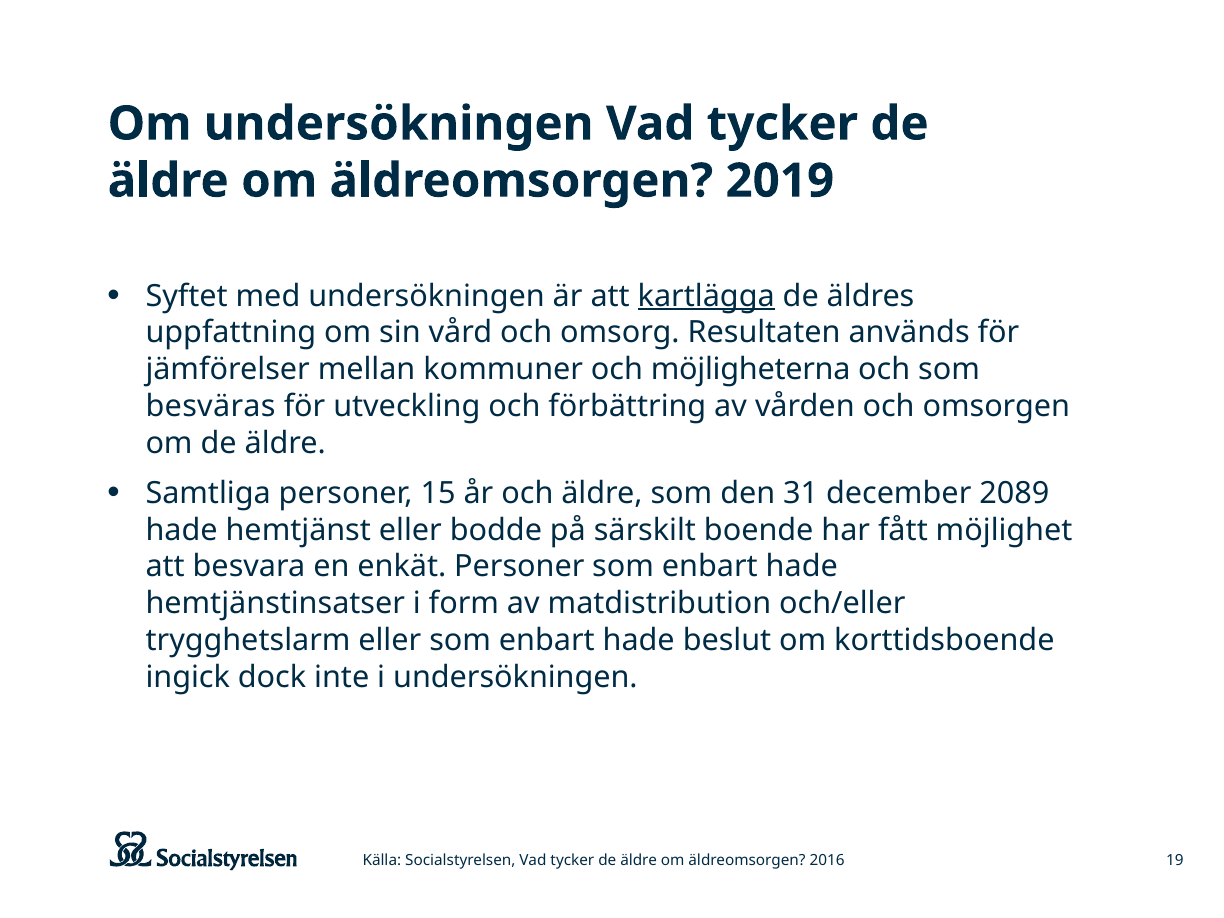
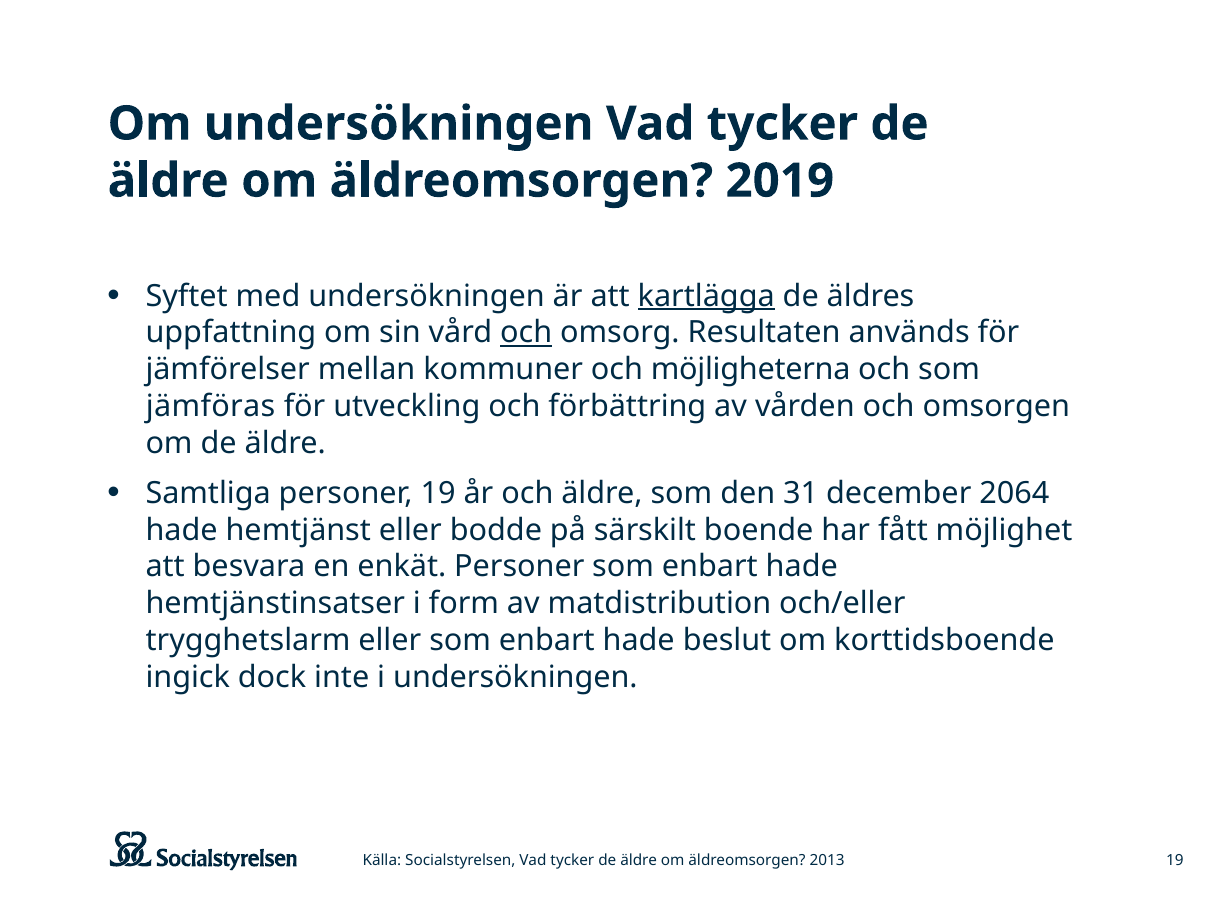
och at (526, 333) underline: none -> present
besväras: besväras -> jämföras
personer 15: 15 -> 19
2089: 2089 -> 2064
2016: 2016 -> 2013
